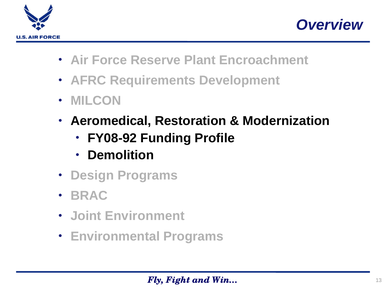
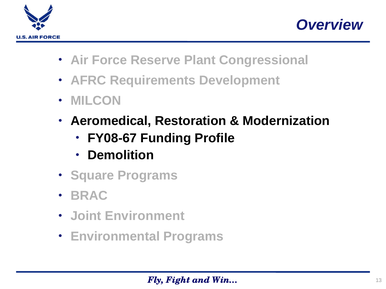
Encroachment: Encroachment -> Congressional
FY08-92: FY08-92 -> FY08-67
Design: Design -> Square
